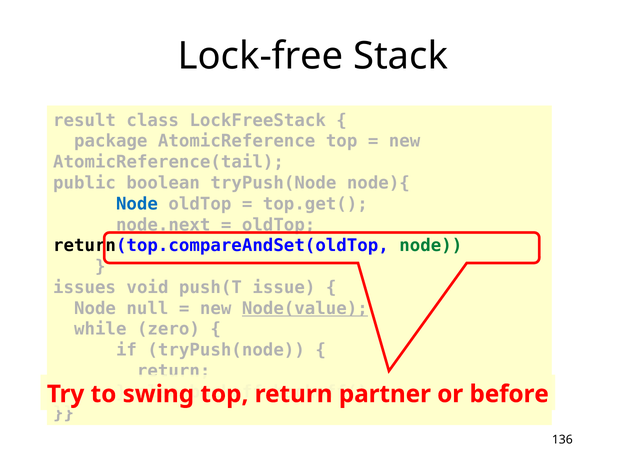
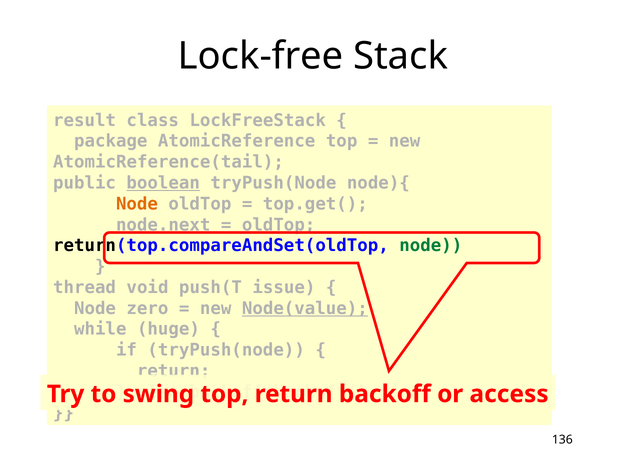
boolean underline: none -> present
Node at (137, 204) colour: blue -> orange
issues: issues -> thread
null: null -> zero
zero: zero -> huge
partner: partner -> backoff
before: before -> access
